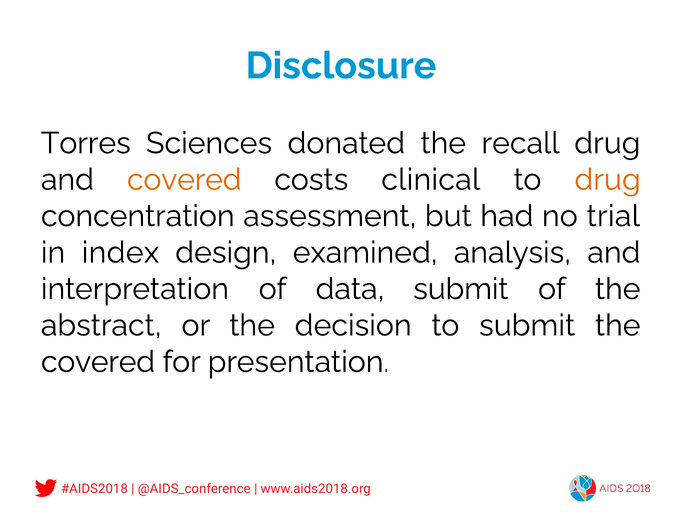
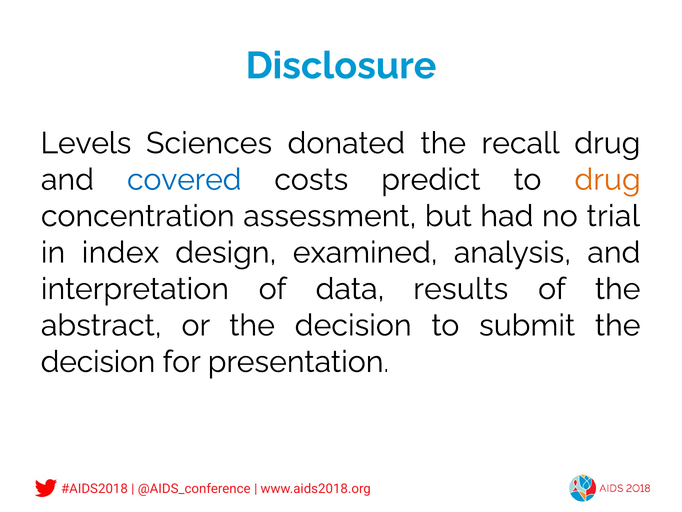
Torres: Torres -> Levels
covered at (184, 180) colour: orange -> blue
clinical: clinical -> predict
data submit: submit -> results
covered at (98, 362): covered -> decision
